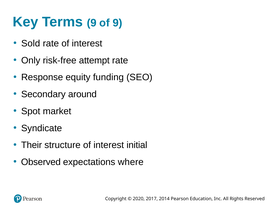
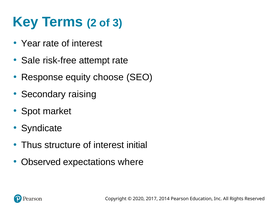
Terms 9: 9 -> 2
of 9: 9 -> 3
Sold: Sold -> Year
Only: Only -> Sale
funding: funding -> choose
around: around -> raising
Their: Their -> Thus
